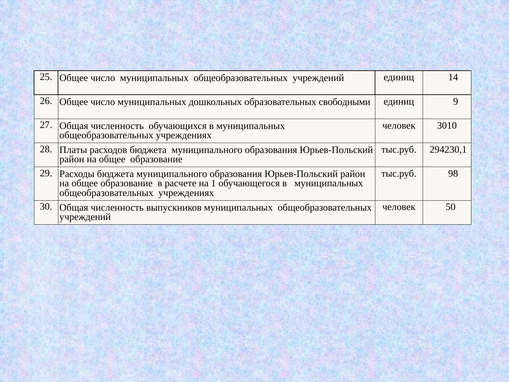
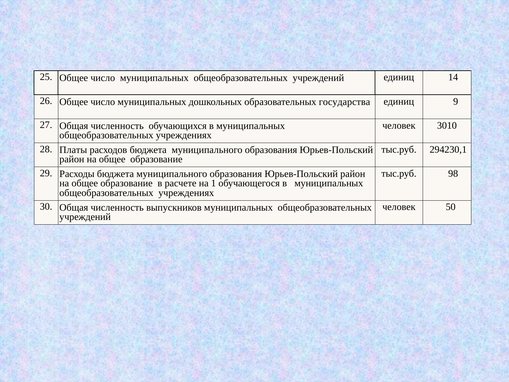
свободными: свободными -> государства
